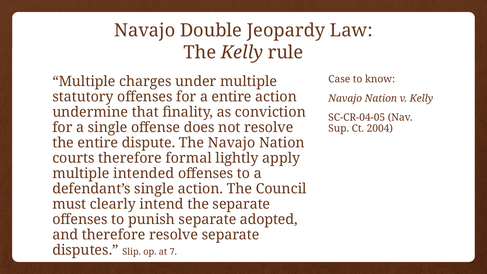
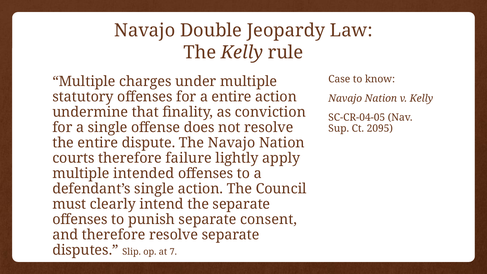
2004: 2004 -> 2095
formal: formal -> failure
adopted: adopted -> consent
